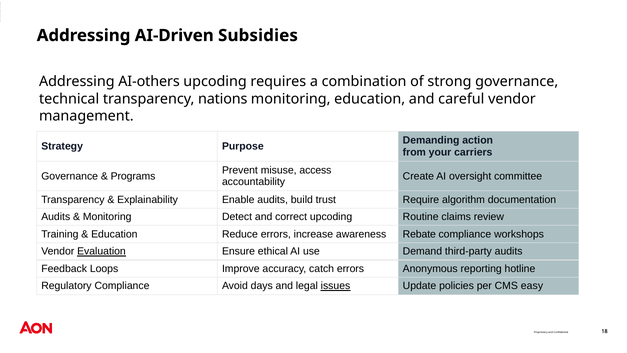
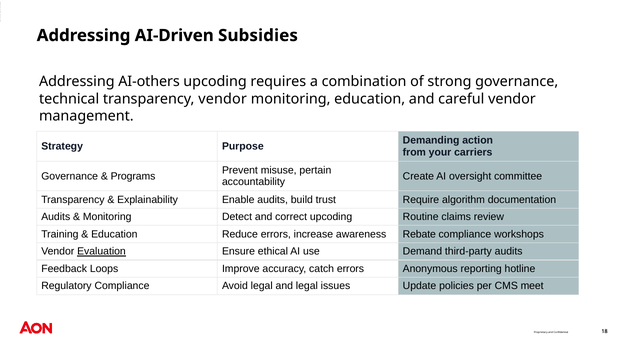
transparency nations: nations -> vendor
access: access -> pertain
Avoid days: days -> legal
issues underline: present -> none
easy: easy -> meet
